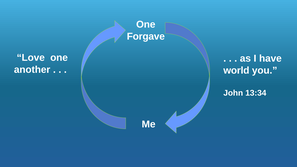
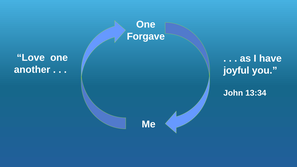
world: world -> joyful
